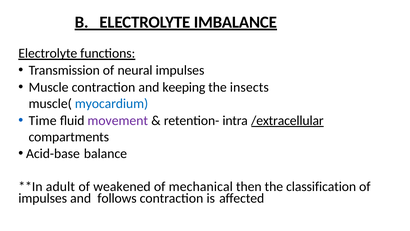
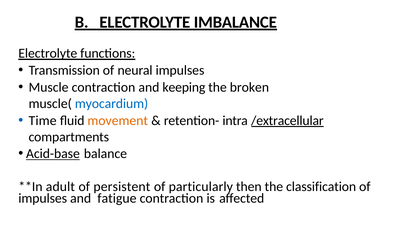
insects: insects -> broken
movement colour: purple -> orange
Acid-base underline: none -> present
weakened: weakened -> persistent
mechanical: mechanical -> particularly
follows: follows -> fatigue
